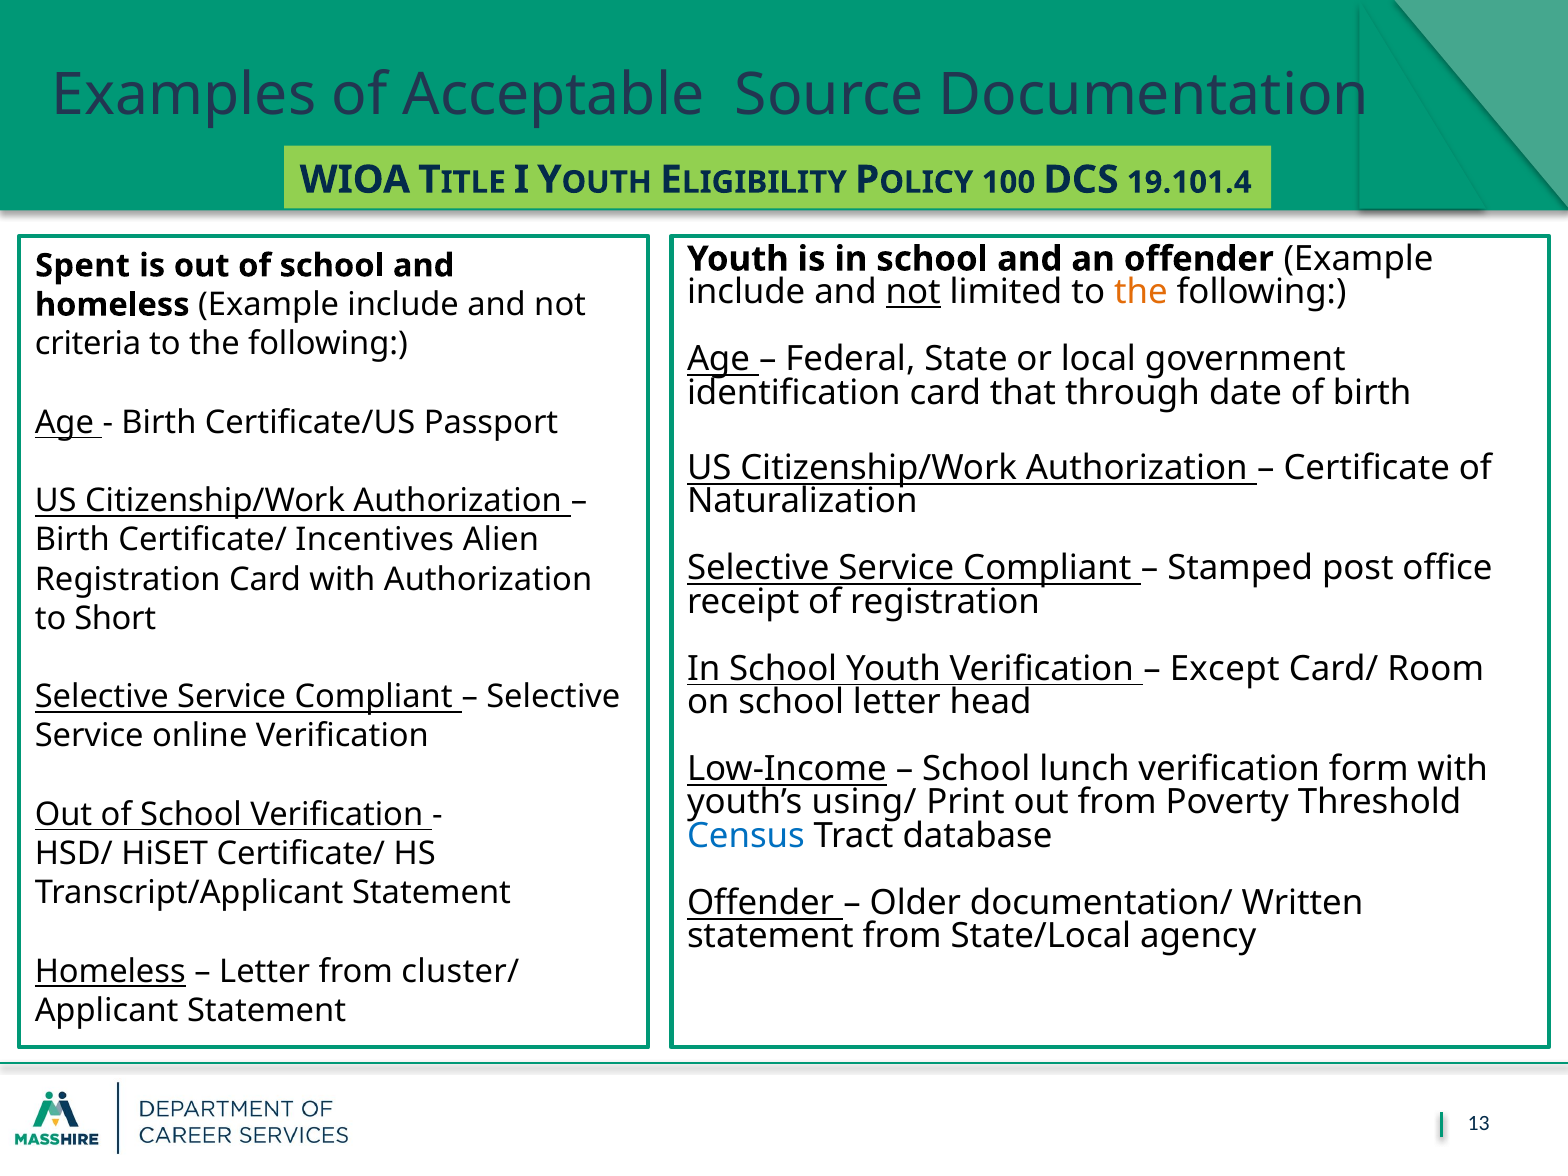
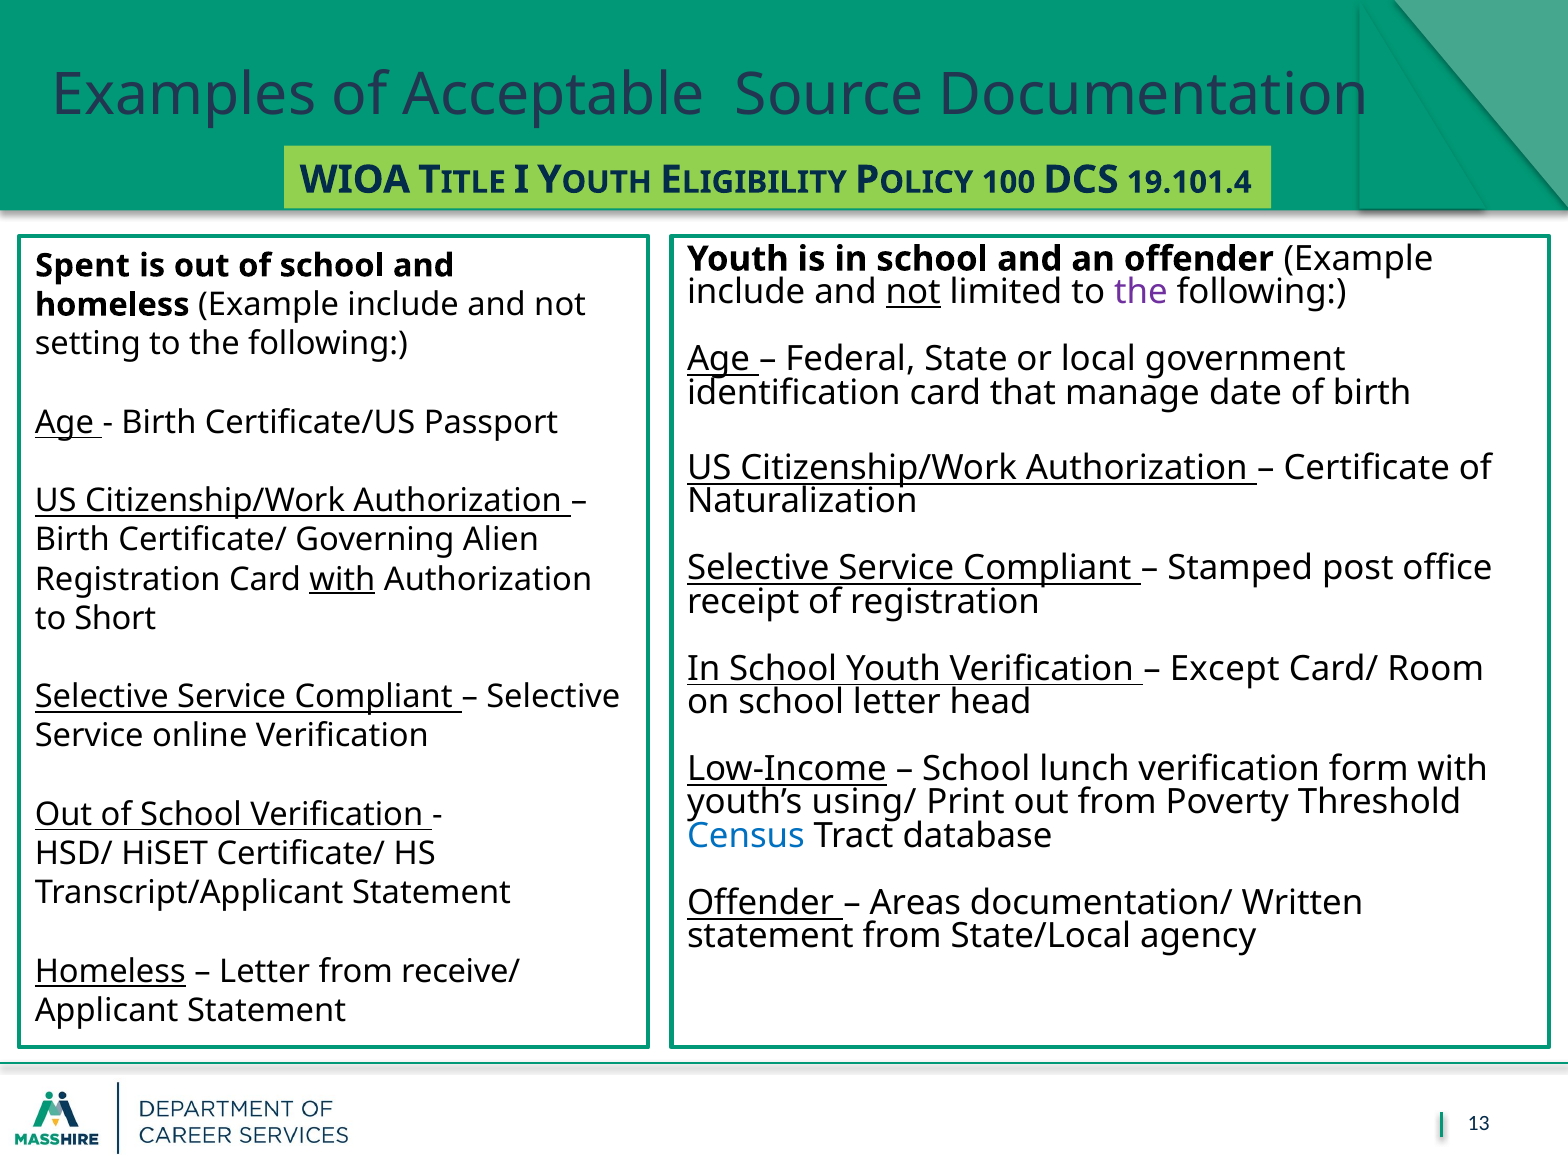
the at (1141, 292) colour: orange -> purple
criteria: criteria -> setting
through: through -> manage
Incentives: Incentives -> Governing
with at (342, 579) underline: none -> present
Older: Older -> Areas
cluster/: cluster/ -> receive/
